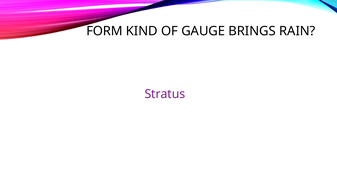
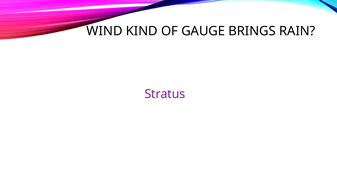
FORM: FORM -> WIND
